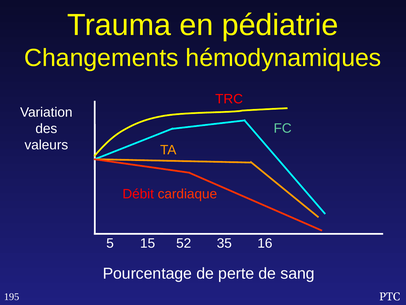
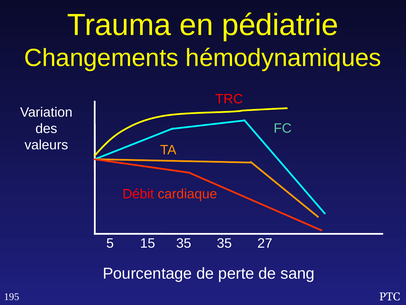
15 52: 52 -> 35
16: 16 -> 27
